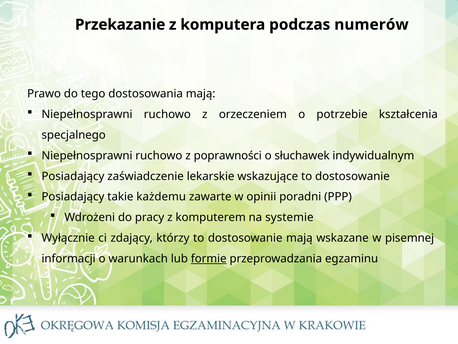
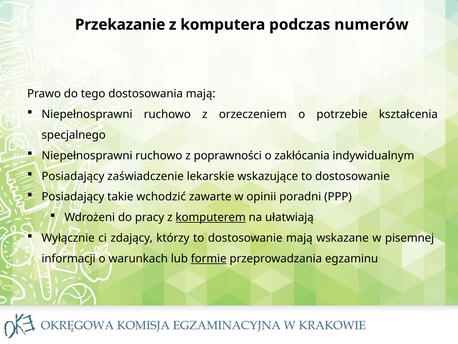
słuchawek: słuchawek -> zakłócania
każdemu: każdemu -> wchodzić
komputerem underline: none -> present
systemie: systemie -> ułatwiają
